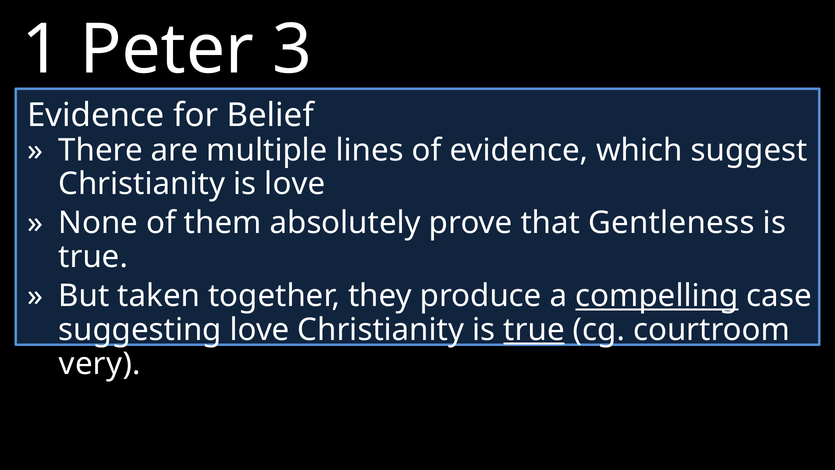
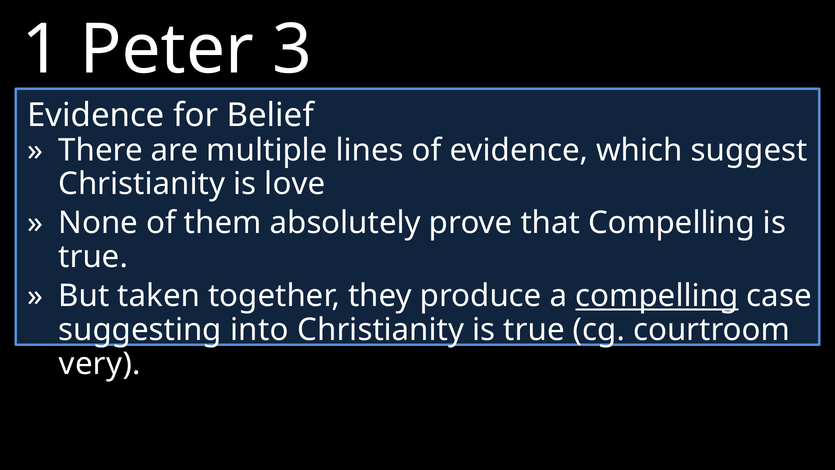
that Gentleness: Gentleness -> Compelling
suggesting love: love -> into
true at (534, 330) underline: present -> none
